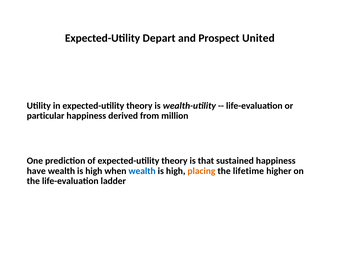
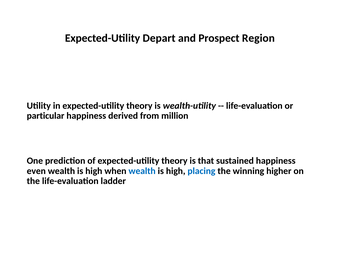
United: United -> Region
have: have -> even
placing colour: orange -> blue
lifetime: lifetime -> winning
